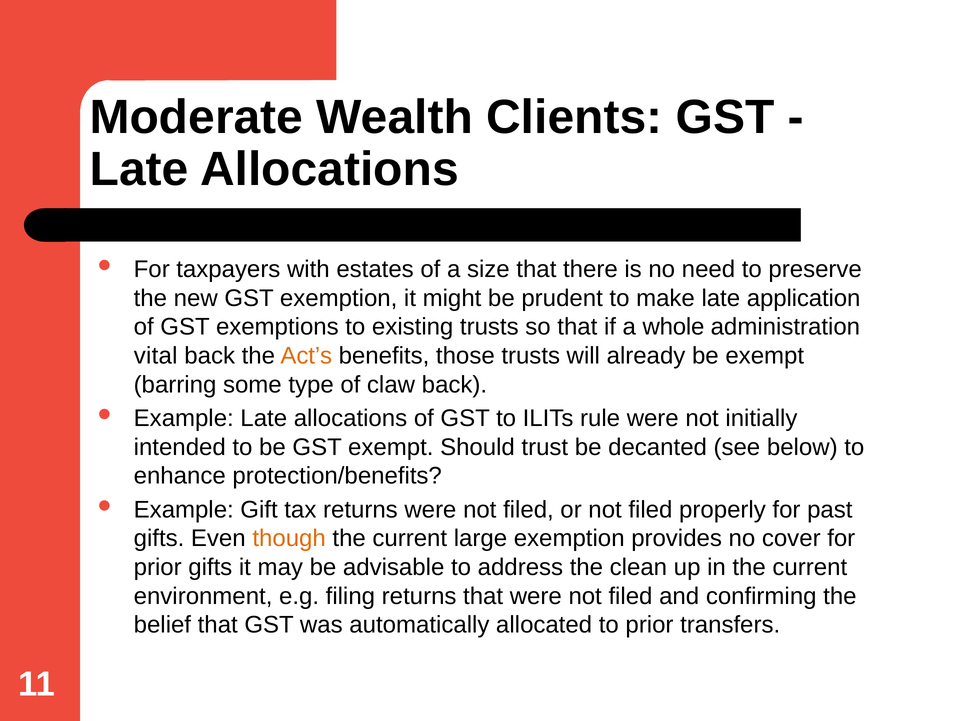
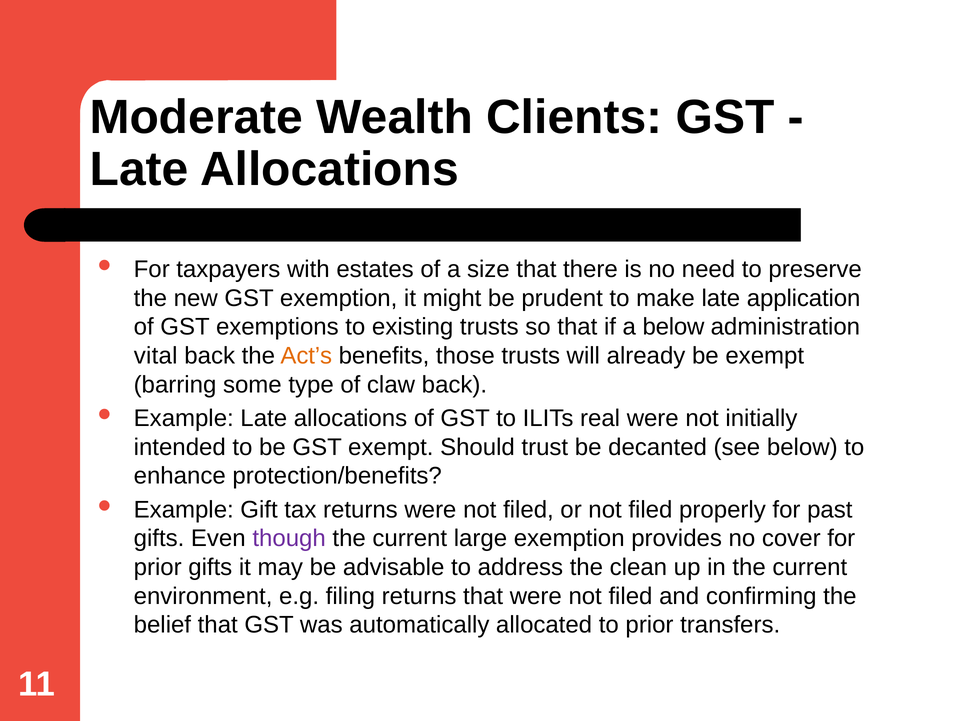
a whole: whole -> below
rule: rule -> real
though colour: orange -> purple
